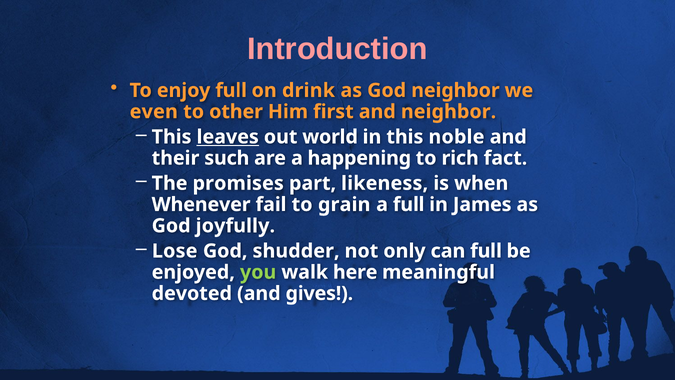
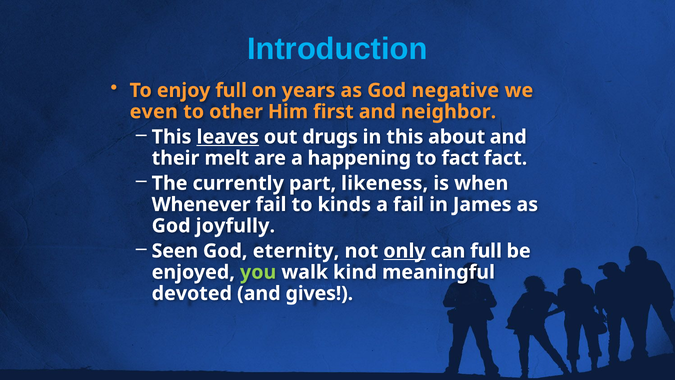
Introduction colour: pink -> light blue
drink: drink -> years
God neighbor: neighbor -> negative
world: world -> drugs
noble: noble -> about
such: such -> melt
to rich: rich -> fact
promises: promises -> currently
grain: grain -> kinds
a full: full -> fail
Lose: Lose -> Seen
shudder: shudder -> eternity
only underline: none -> present
here: here -> kind
